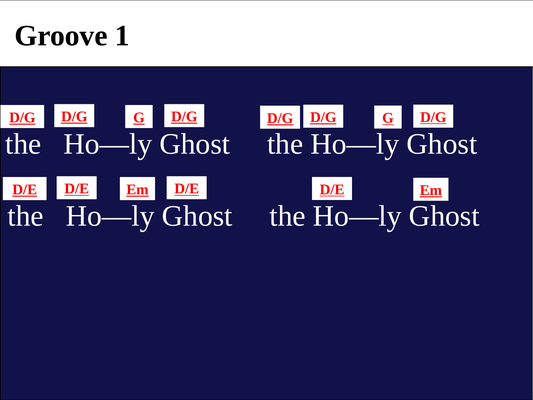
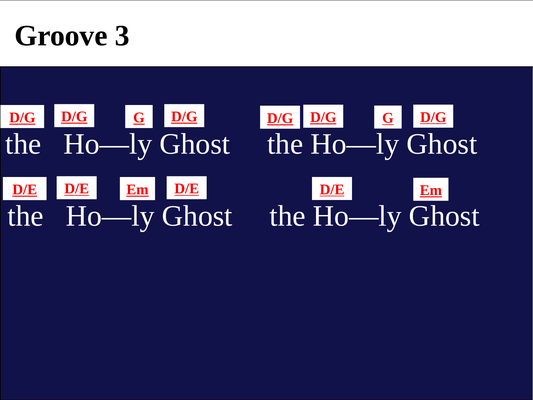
1: 1 -> 3
